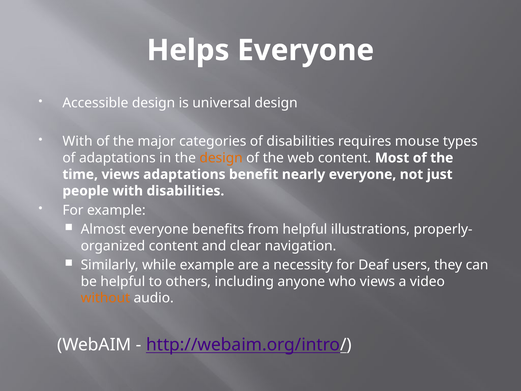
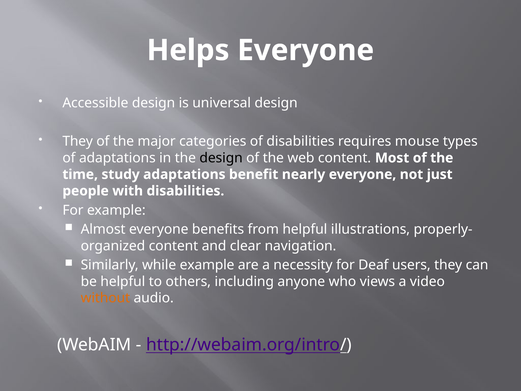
With at (78, 141): With -> They
design at (221, 158) colour: orange -> black
time views: views -> study
